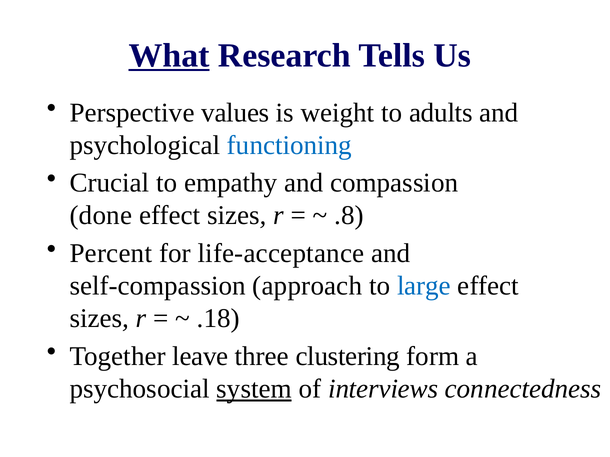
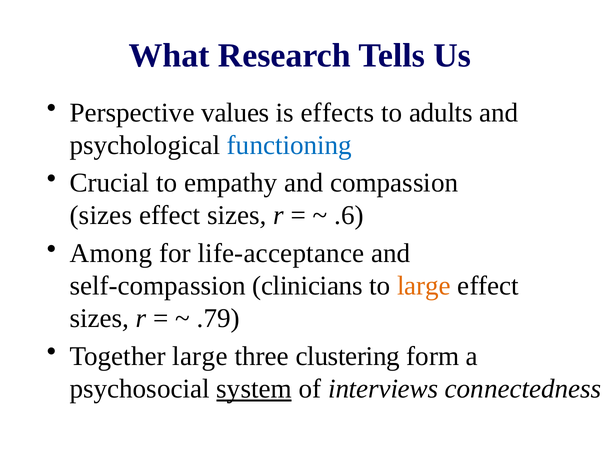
What underline: present -> none
weight: weight -> effects
done at (101, 216): done -> sizes
.8: .8 -> .6
Percent: Percent -> Among
approach: approach -> clinicians
large at (424, 286) colour: blue -> orange
.18: .18 -> .79
Together leave: leave -> large
